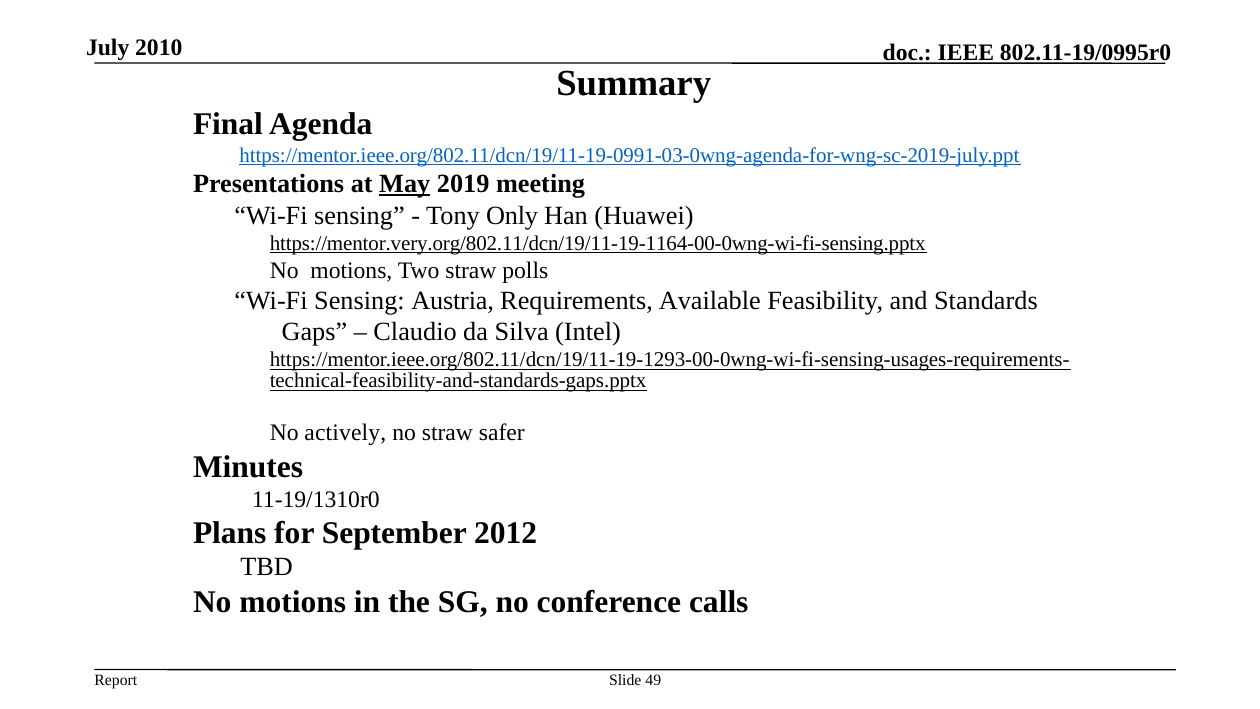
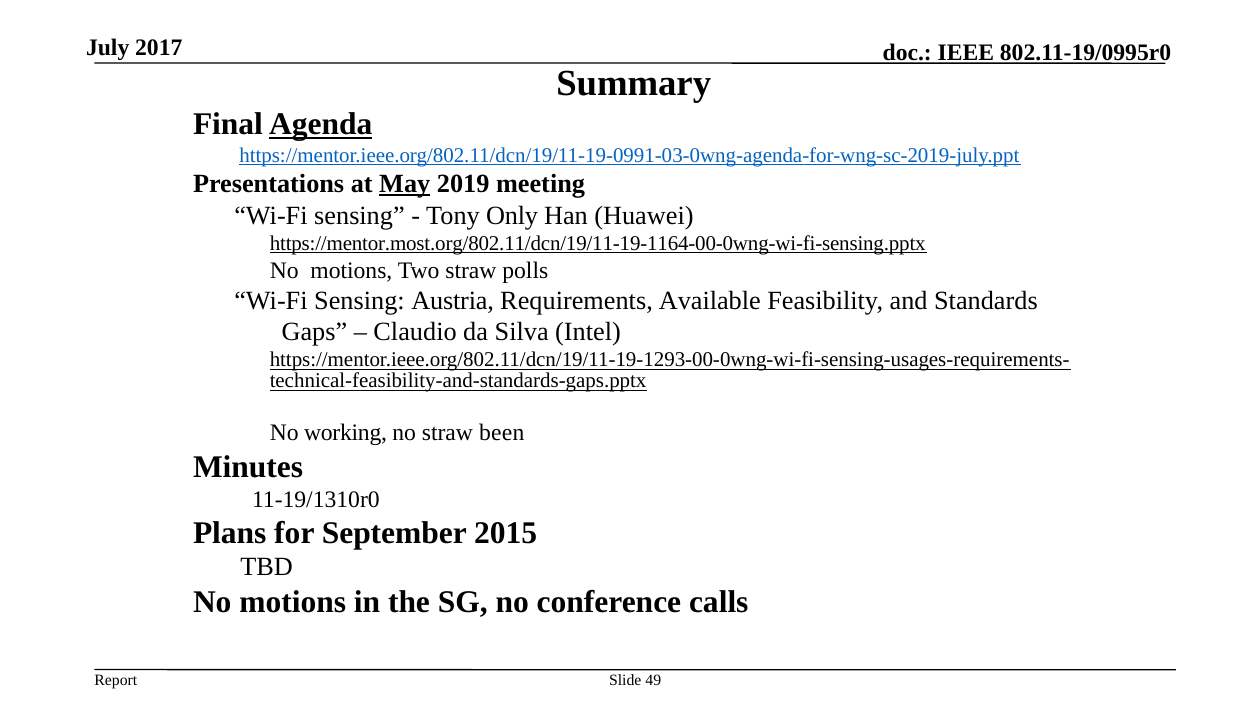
2010: 2010 -> 2017
Agenda underline: none -> present
https://mentor.very.org/802.11/dcn/19/11-19-1164-00-0wng-wi-fi-sensing.pptx: https://mentor.very.org/802.11/dcn/19/11-19-1164-00-0wng-wi-fi-sensing.pptx -> https://mentor.most.org/802.11/dcn/19/11-19-1164-00-0wng-wi-fi-sensing.pptx
actively: actively -> working
safer: safer -> been
2012: 2012 -> 2015
